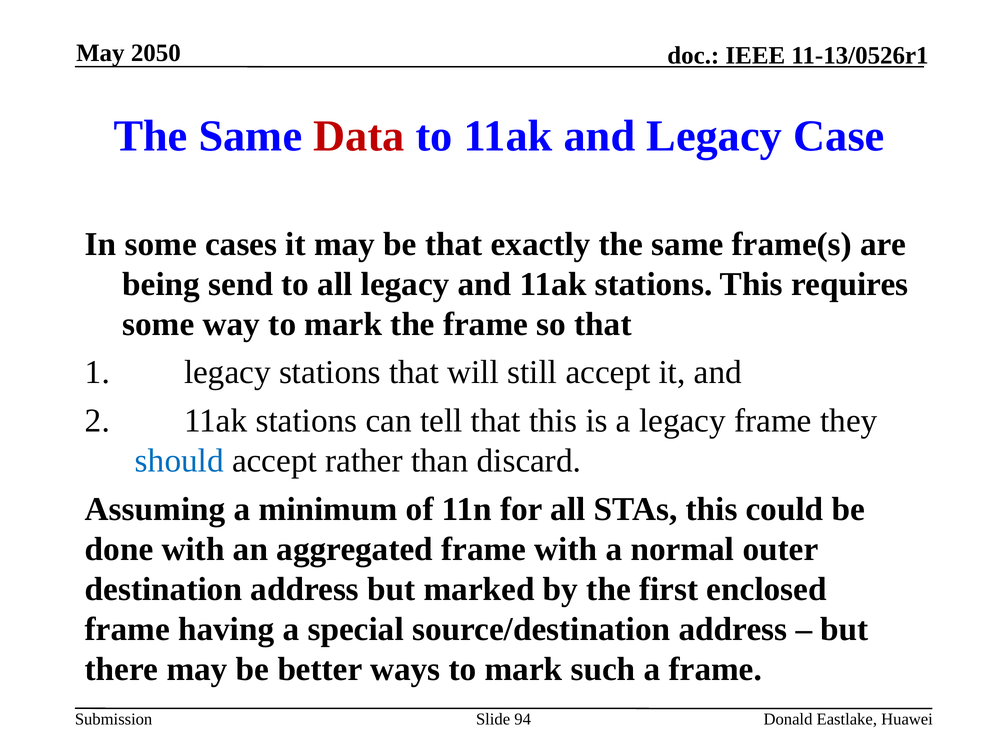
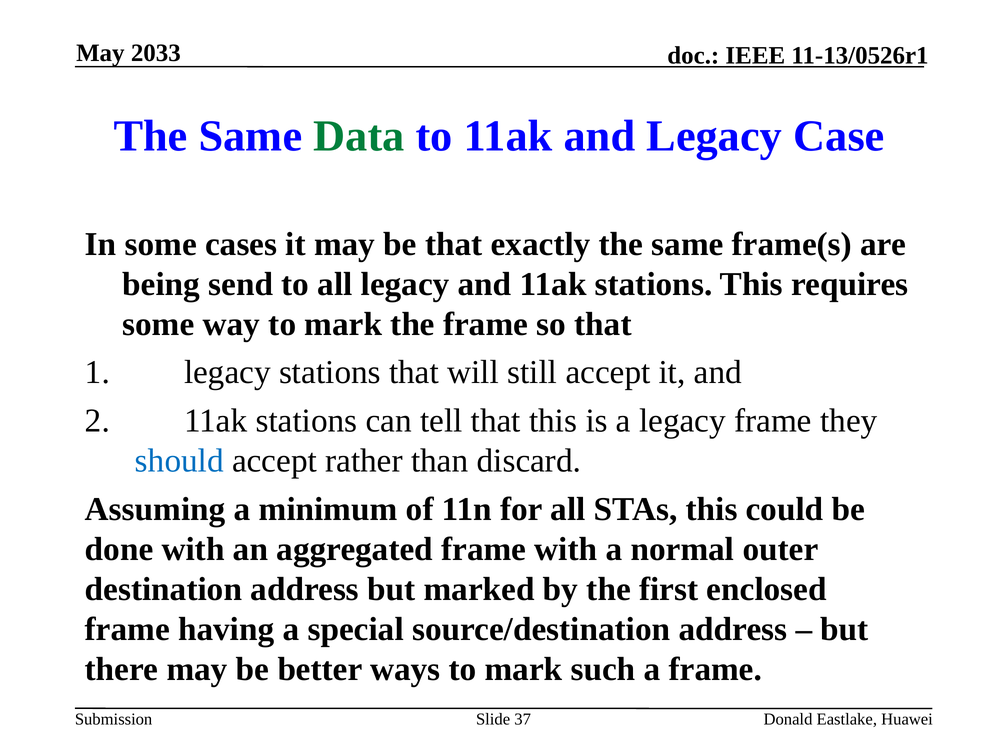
2050: 2050 -> 2033
Data colour: red -> green
94: 94 -> 37
